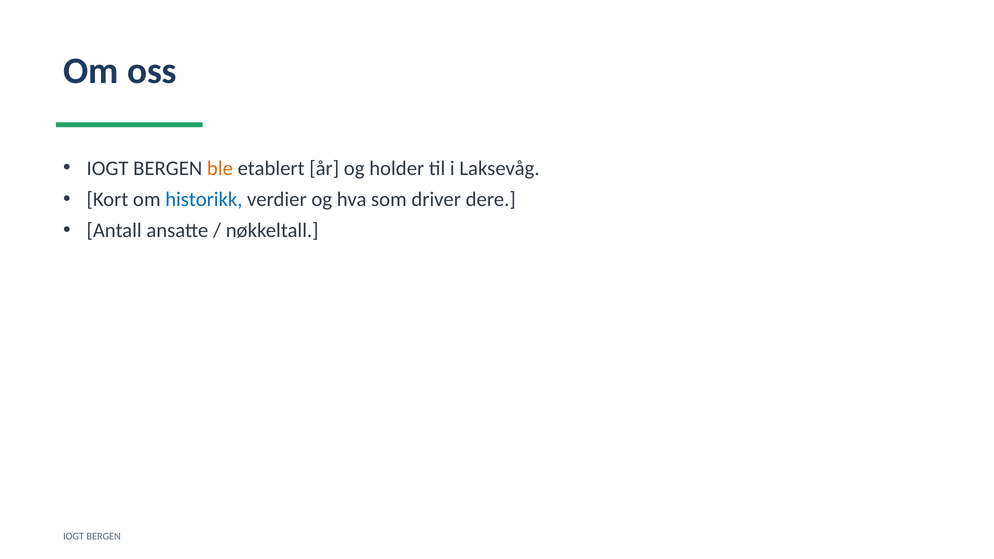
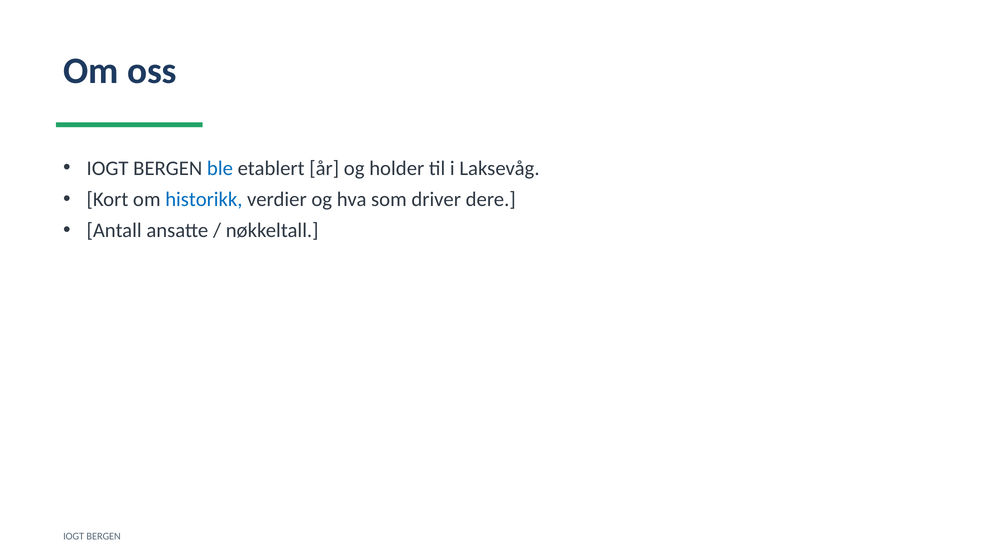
ble colour: orange -> blue
